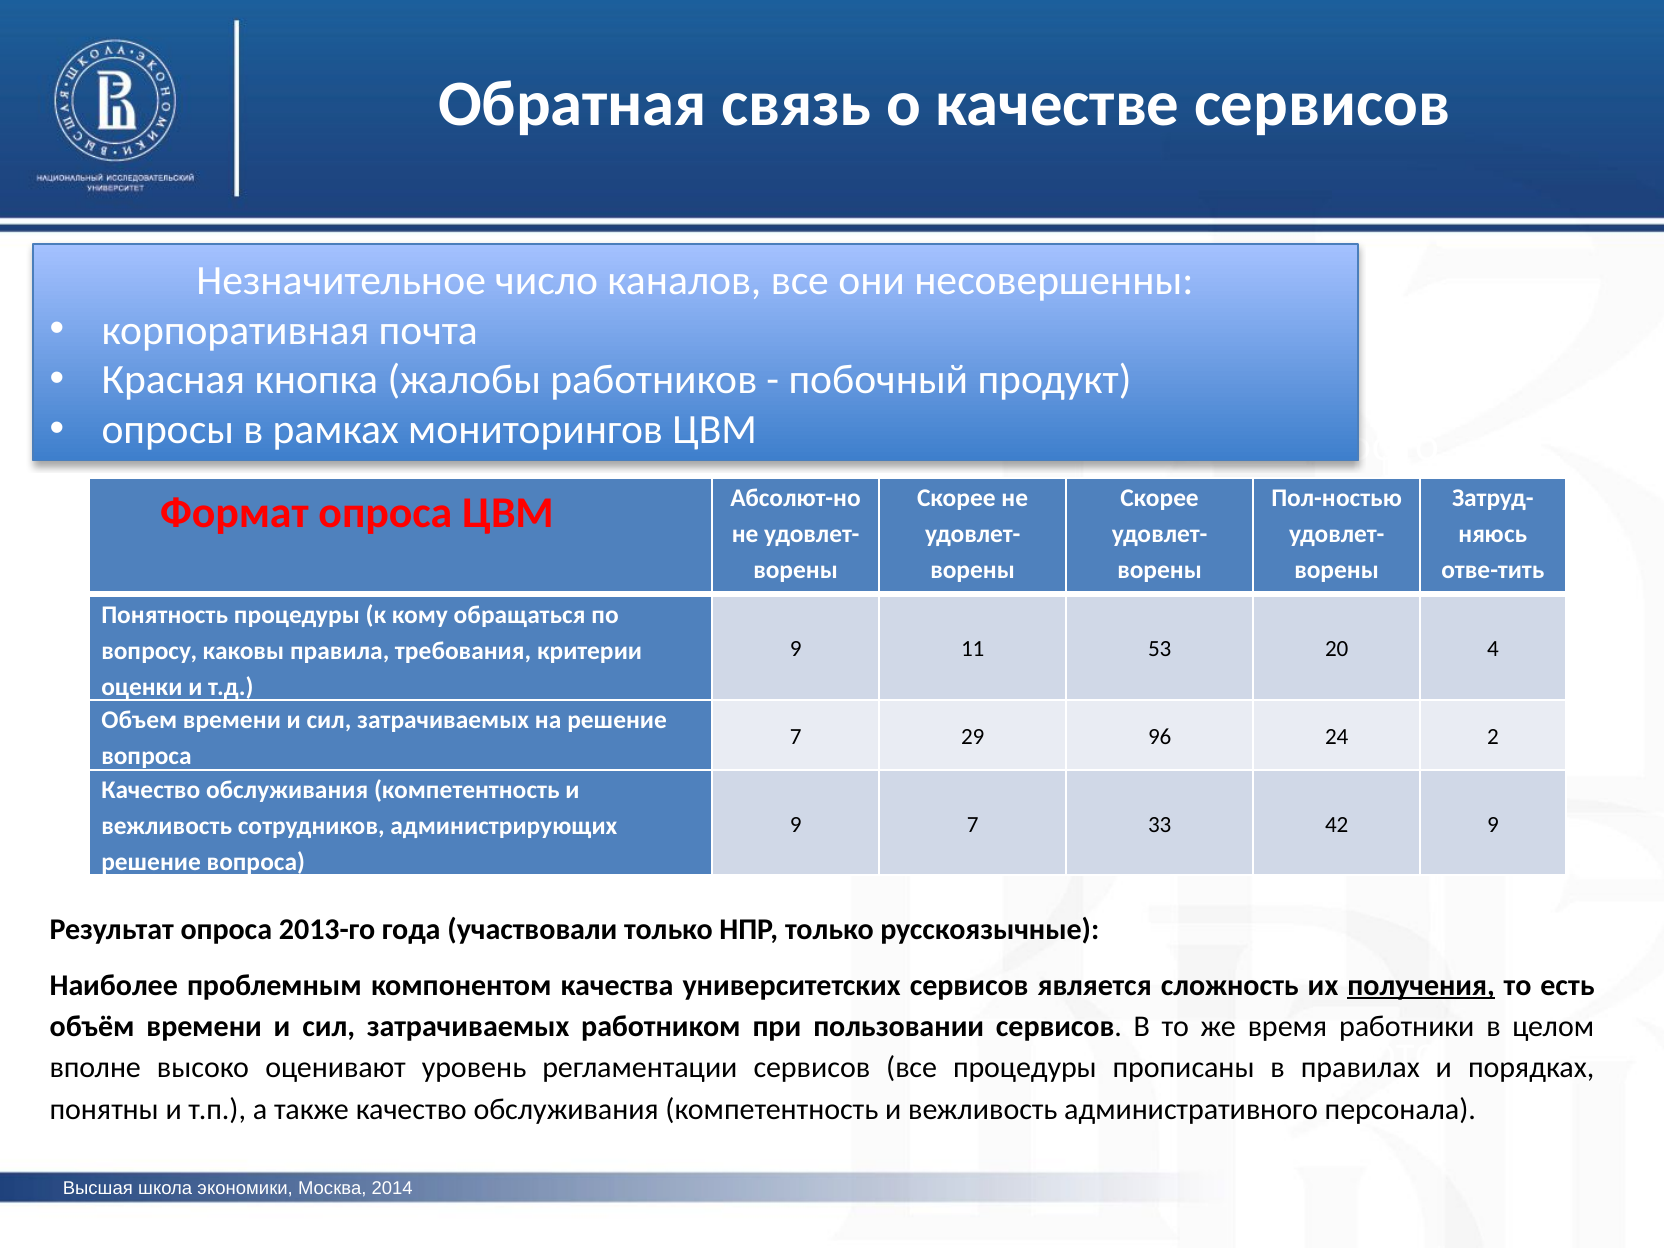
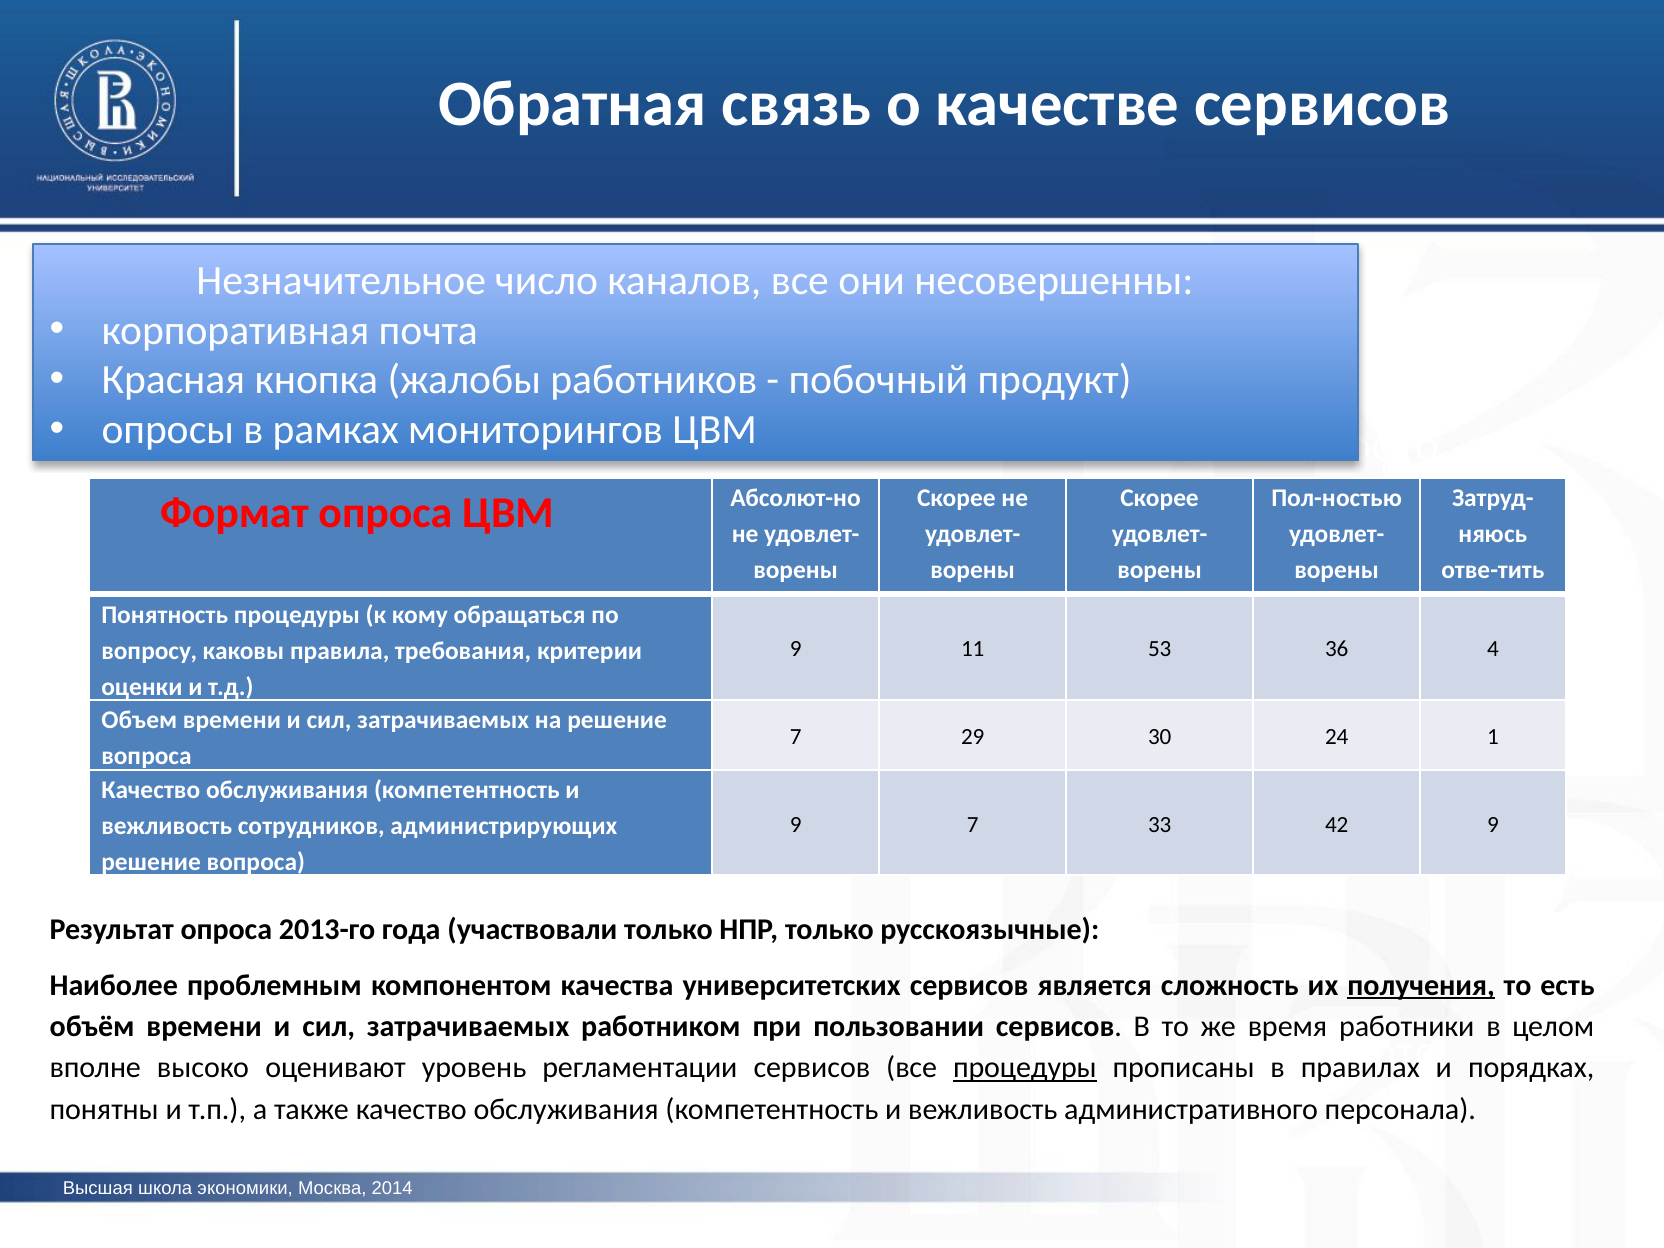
20: 20 -> 36
96: 96 -> 30
2: 2 -> 1
процедуры at (1025, 1068) underline: none -> present
